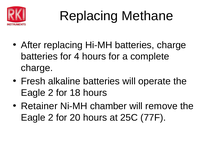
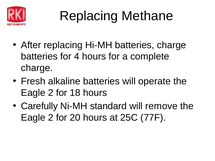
Retainer: Retainer -> Carefully
chamber: chamber -> standard
